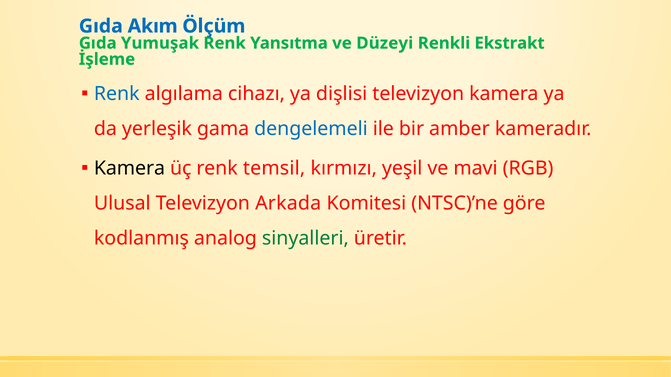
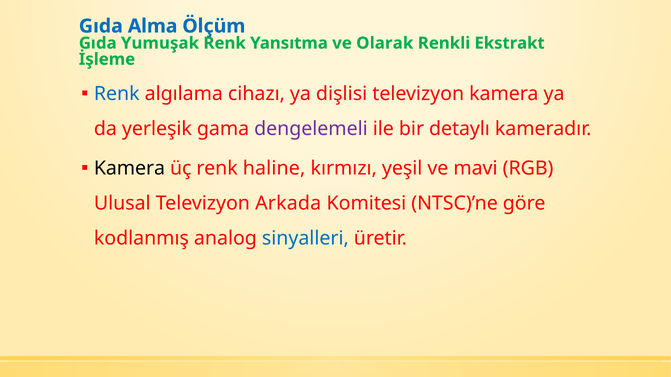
Akım: Akım -> Alma
Düzeyi: Düzeyi -> Olarak
dengelemeli colour: blue -> purple
amber: amber -> detaylı
temsil: temsil -> haline
sinyalleri colour: green -> blue
